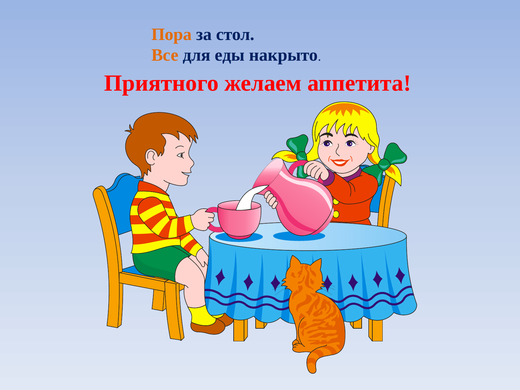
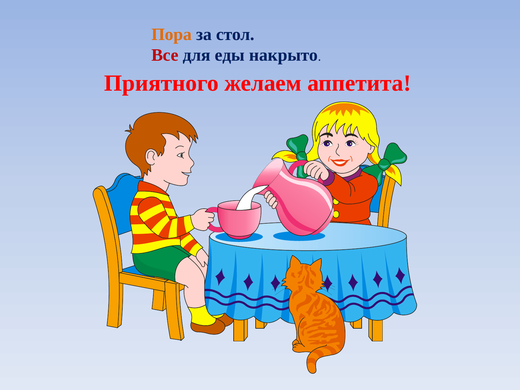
Все colour: orange -> red
